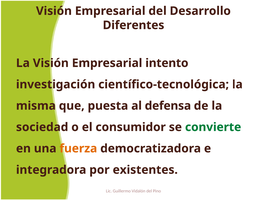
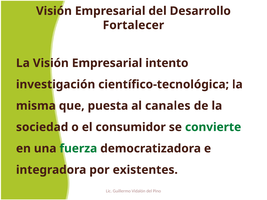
Diferentes: Diferentes -> Fortalecer
defensa: defensa -> canales
fuerza colour: orange -> green
